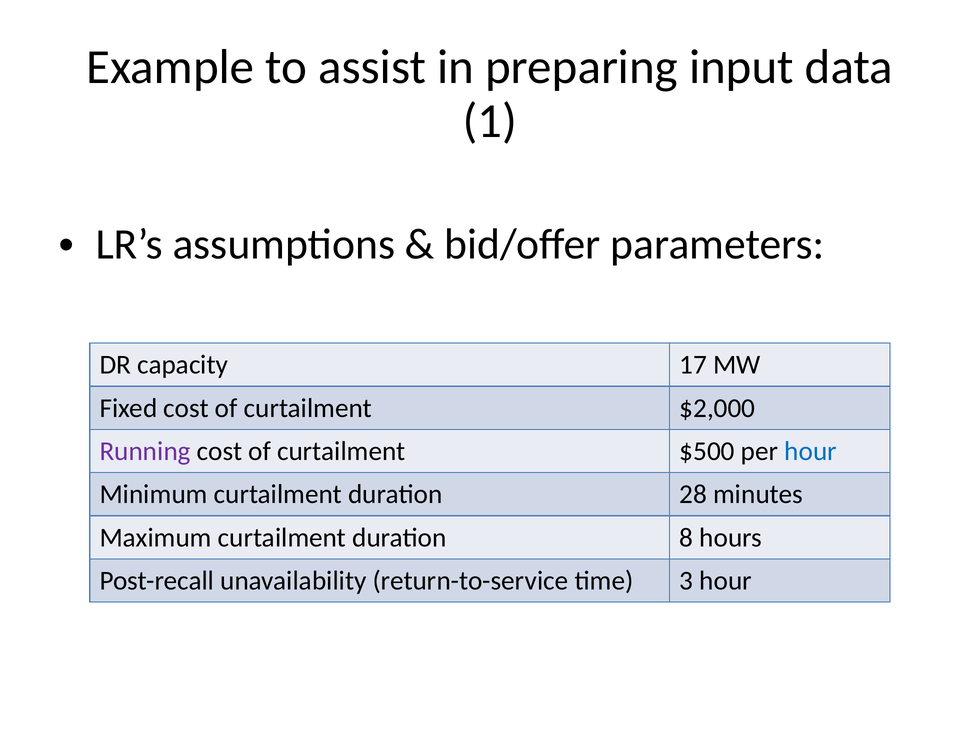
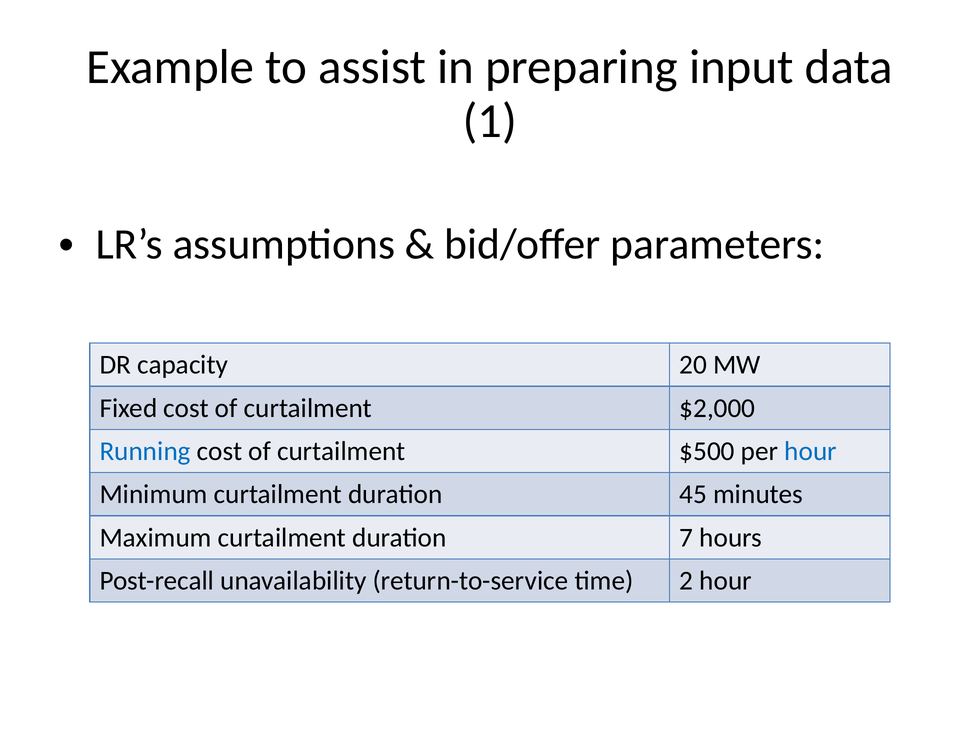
17: 17 -> 20
Running colour: purple -> blue
28: 28 -> 45
8: 8 -> 7
3: 3 -> 2
